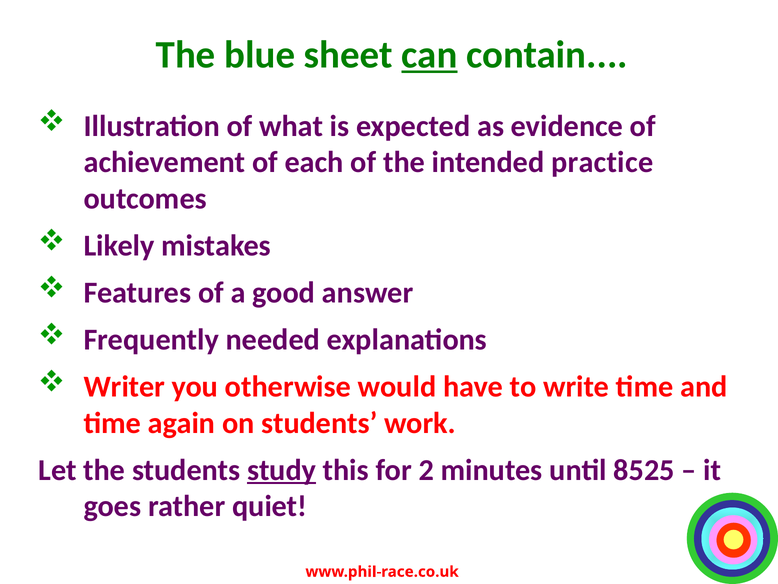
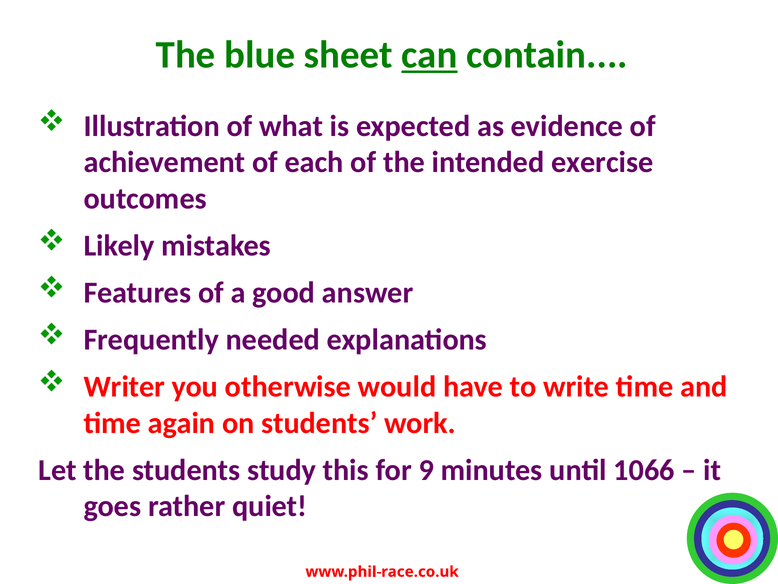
practice: practice -> exercise
study underline: present -> none
2: 2 -> 9
8525: 8525 -> 1066
